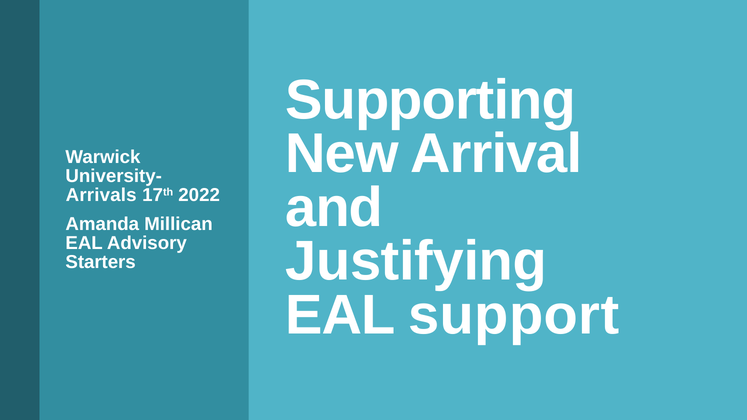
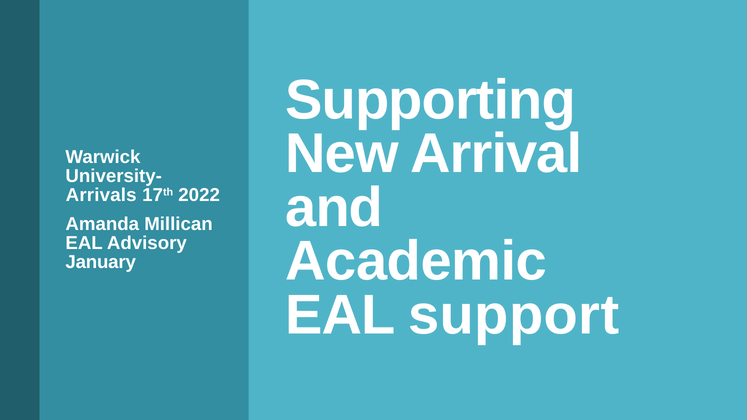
Justifying: Justifying -> Academic
Starters: Starters -> January
